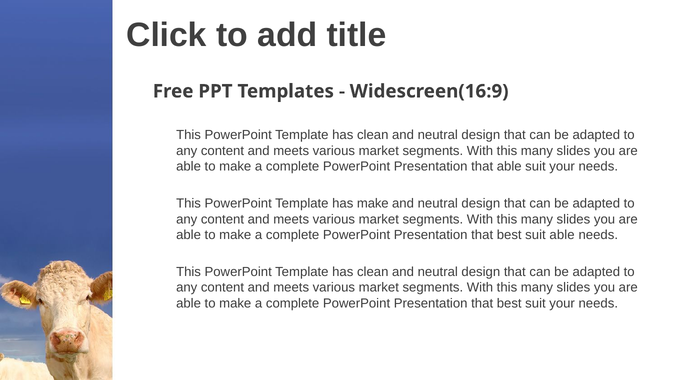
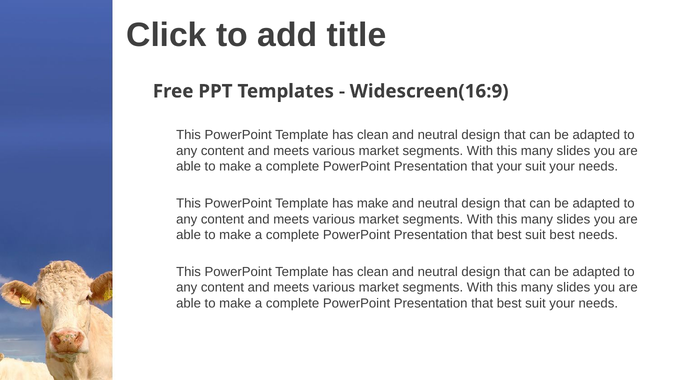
that able: able -> your
suit able: able -> best
